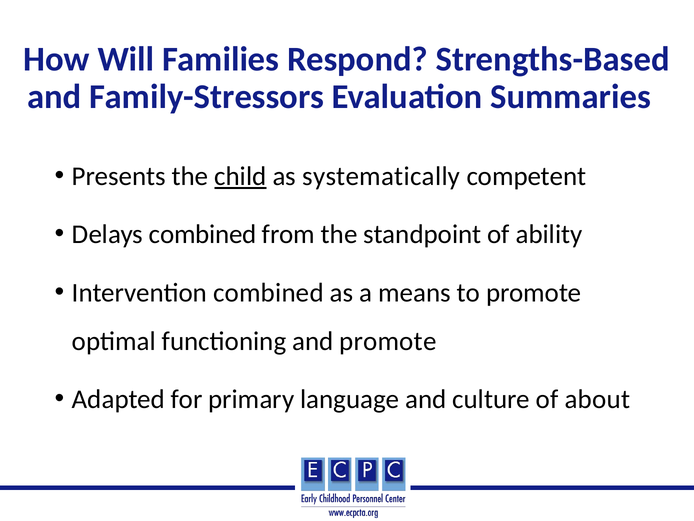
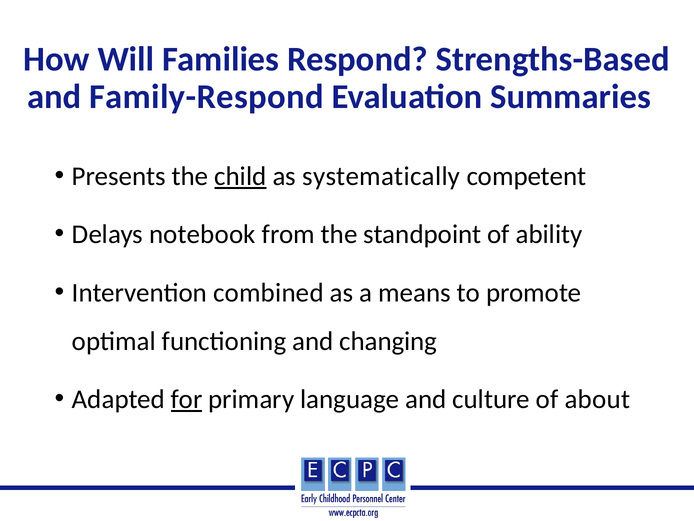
Family-Stressors: Family-Stressors -> Family-Respond
Delays combined: combined -> notebook
and promote: promote -> changing
for underline: none -> present
